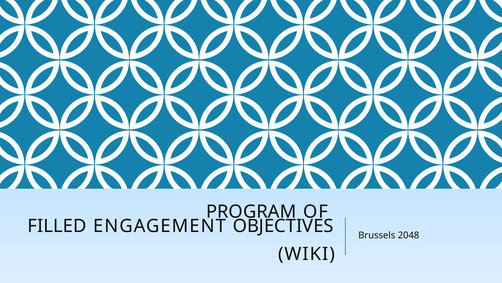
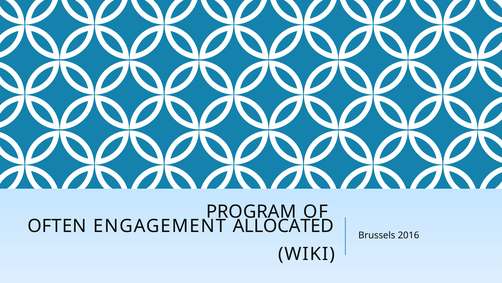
FILLED: FILLED -> OFTEN
OBJECTIVES: OBJECTIVES -> ALLOCATED
2048: 2048 -> 2016
